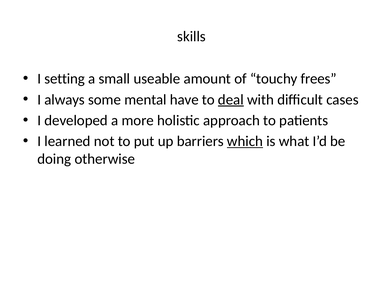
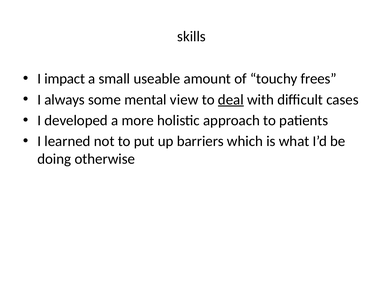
setting: setting -> impact
have: have -> view
which underline: present -> none
